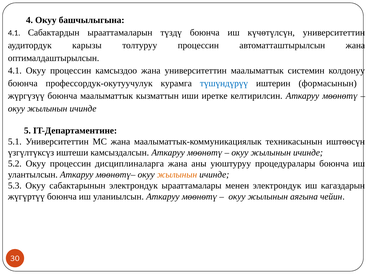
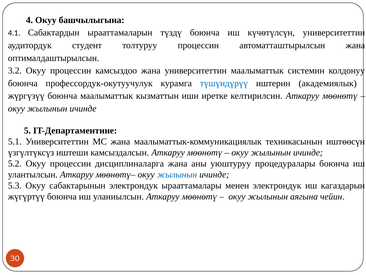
карызы: карызы -> студент
4.1 at (15, 71): 4.1 -> 3.2
формасынын: формасынын -> академиялык
жылынын at (177, 174) colour: orange -> blue
